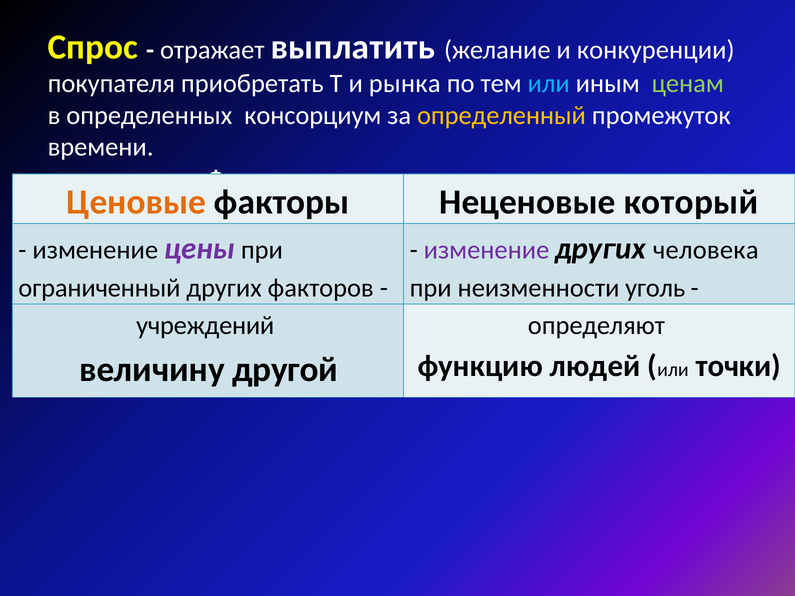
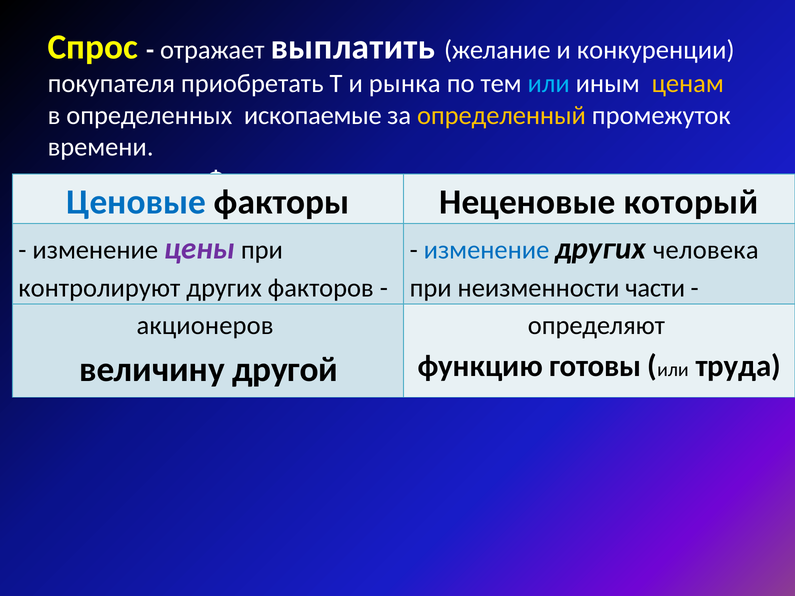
ценам colour: light green -> yellow
консорциум: консорциум -> ископаемые
Ценовые colour: orange -> blue
изменение at (487, 250) colour: purple -> blue
ограниченный: ограниченный -> контролируют
уголь: уголь -> части
учреждений: учреждений -> акционеров
людей: людей -> готовы
точки: точки -> труда
